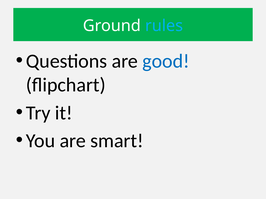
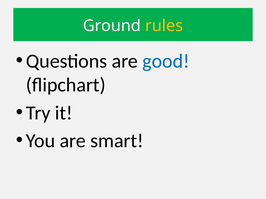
rules colour: light blue -> yellow
